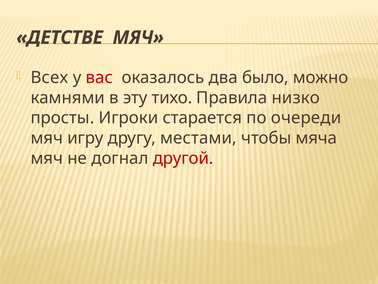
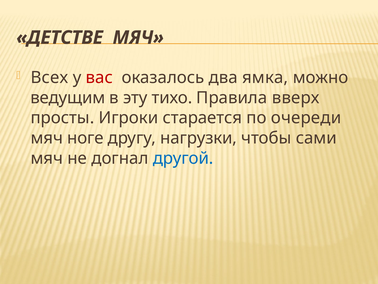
было: было -> ямка
камнями: камнями -> ведущим
низко: низко -> вверх
игру: игру -> ноге
местами: местами -> нагрузки
мяча: мяча -> сами
другой colour: red -> blue
